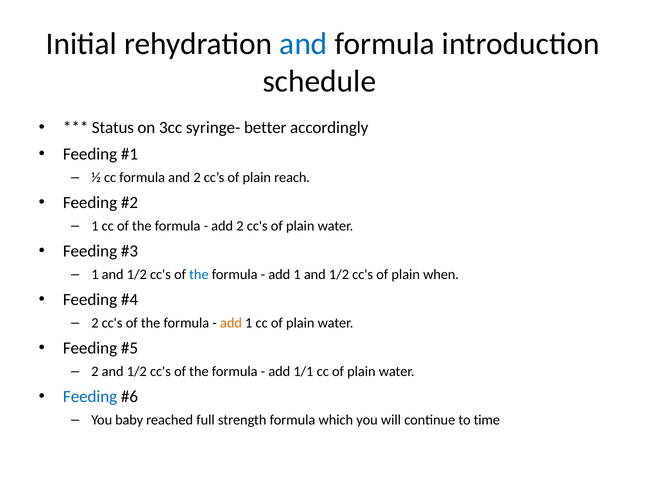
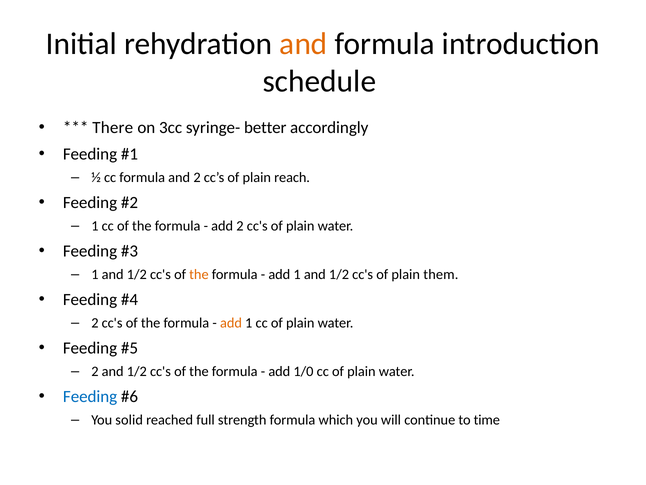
and at (303, 44) colour: blue -> orange
Status: Status -> There
the at (199, 274) colour: blue -> orange
when: when -> them
1/1: 1/1 -> 1/0
baby: baby -> solid
